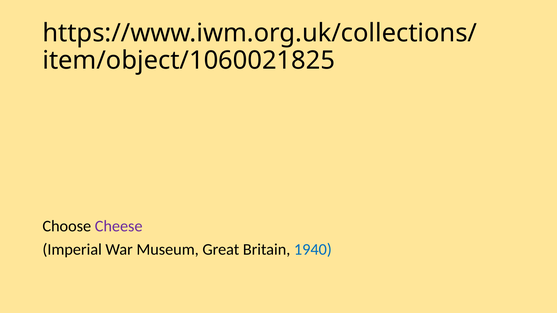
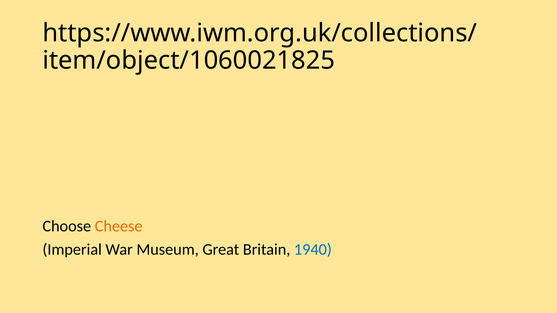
Cheese colour: purple -> orange
